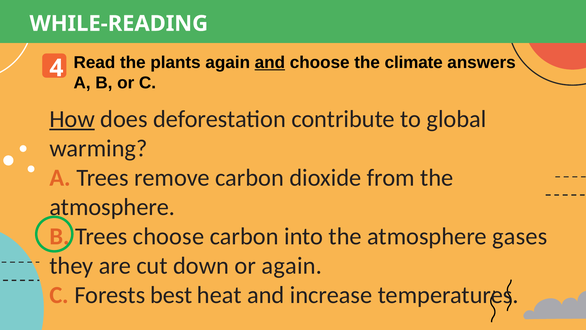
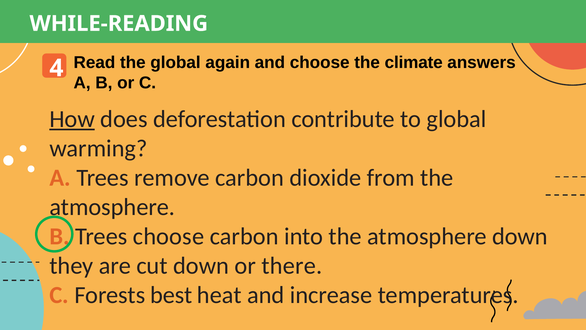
the plants: plants -> global
and at (270, 62) underline: present -> none
atmosphere gases: gases -> down
or again: again -> there
